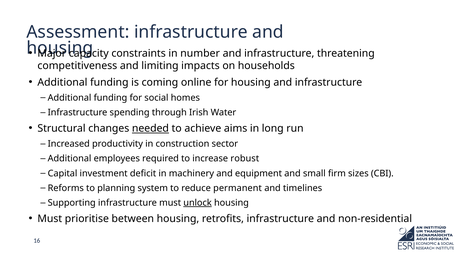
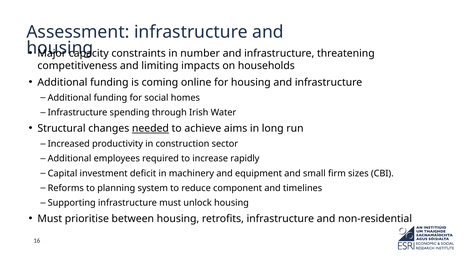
robust: robust -> rapidly
permanent: permanent -> component
unlock underline: present -> none
